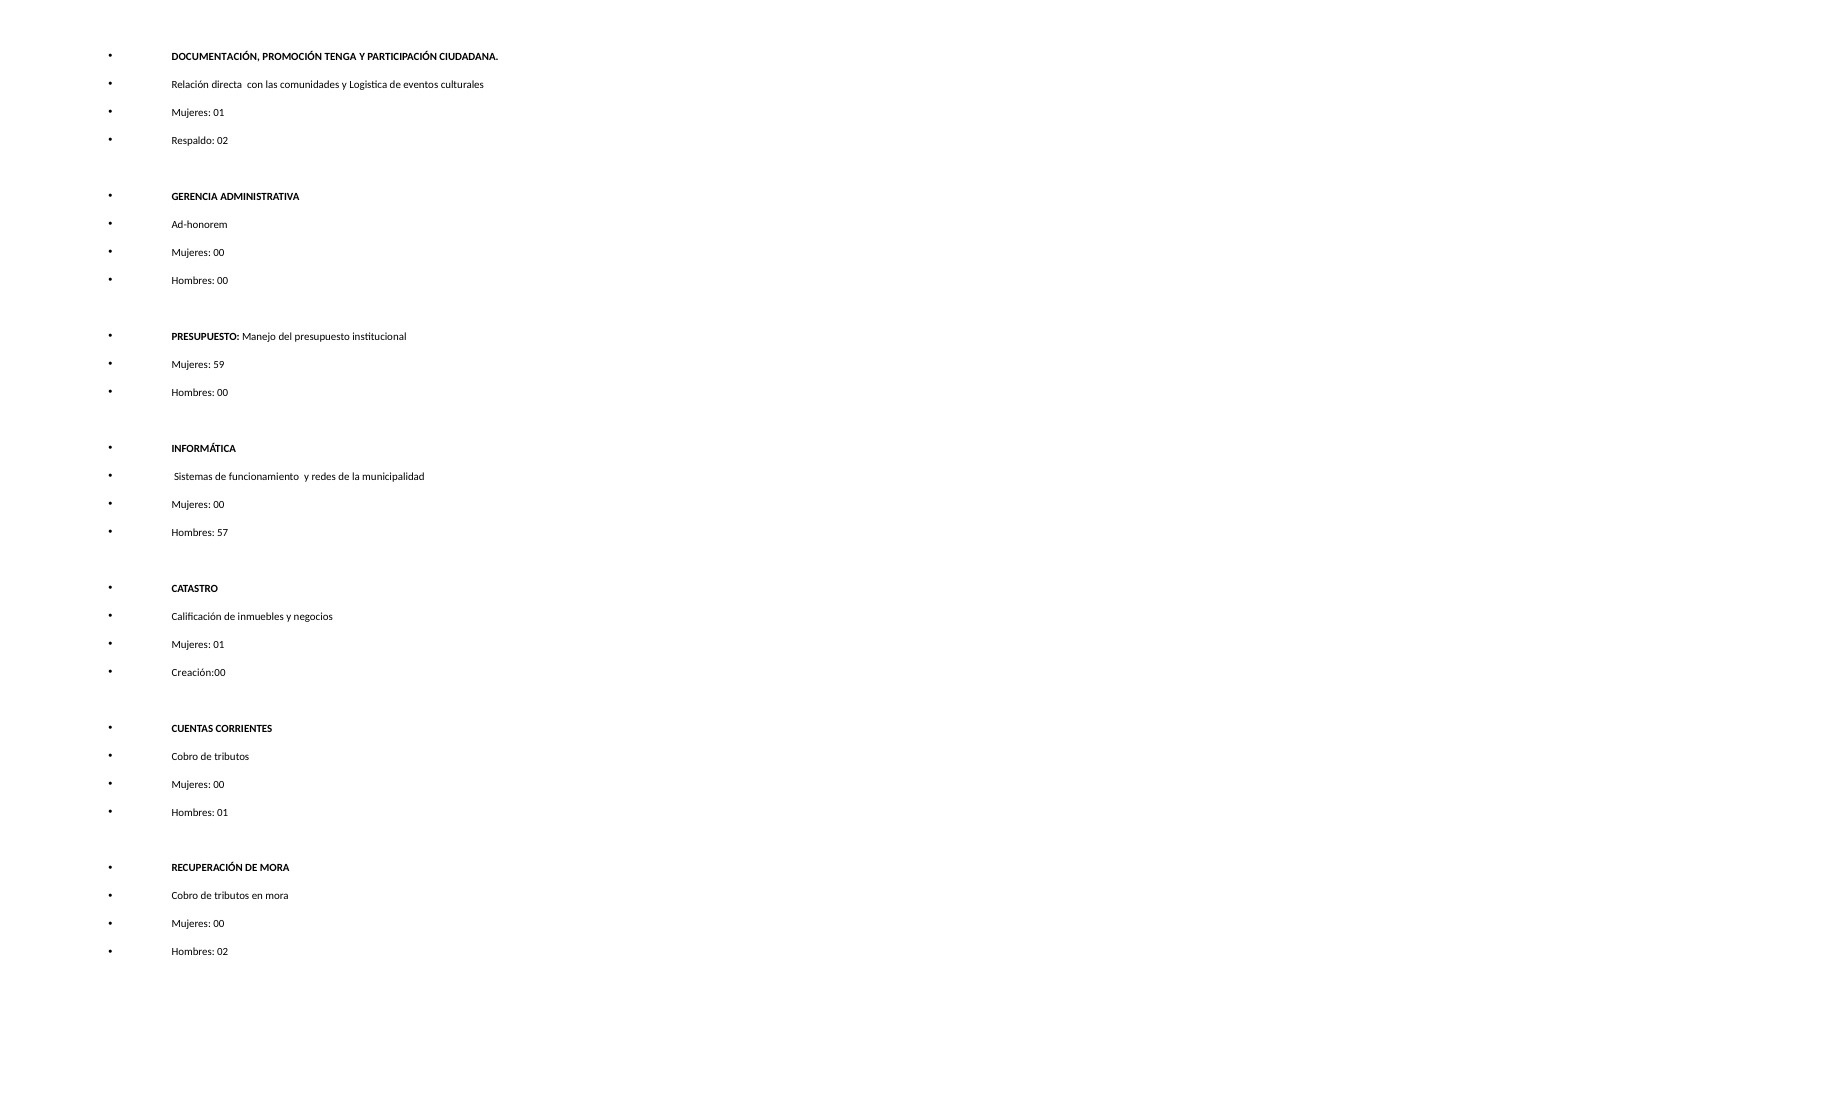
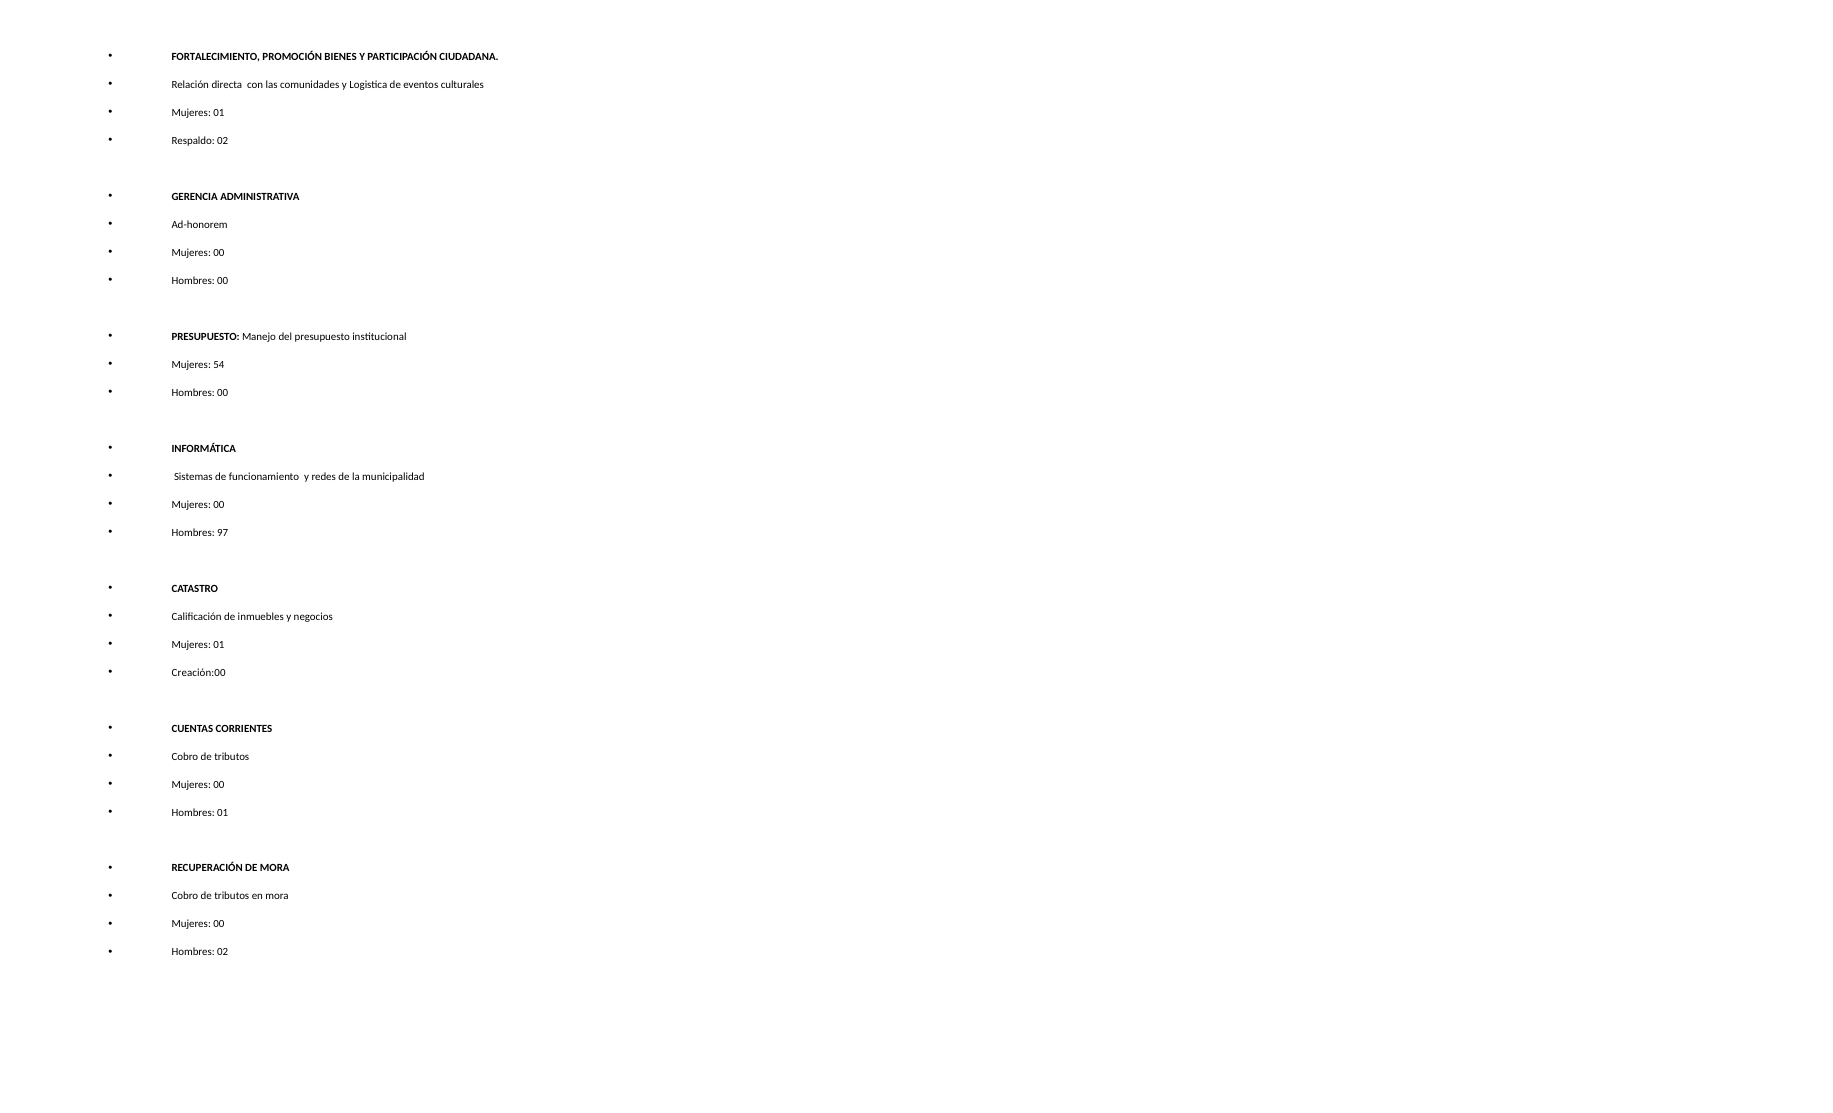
DOCUMENTACIÓN: DOCUMENTACIÓN -> FORTALECIMIENTO
TENGA: TENGA -> BIENES
59: 59 -> 54
57: 57 -> 97
